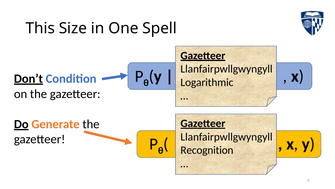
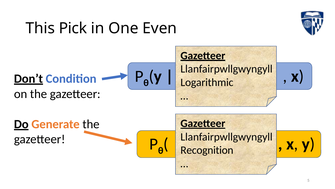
Size: Size -> Pick
Spell: Spell -> Even
